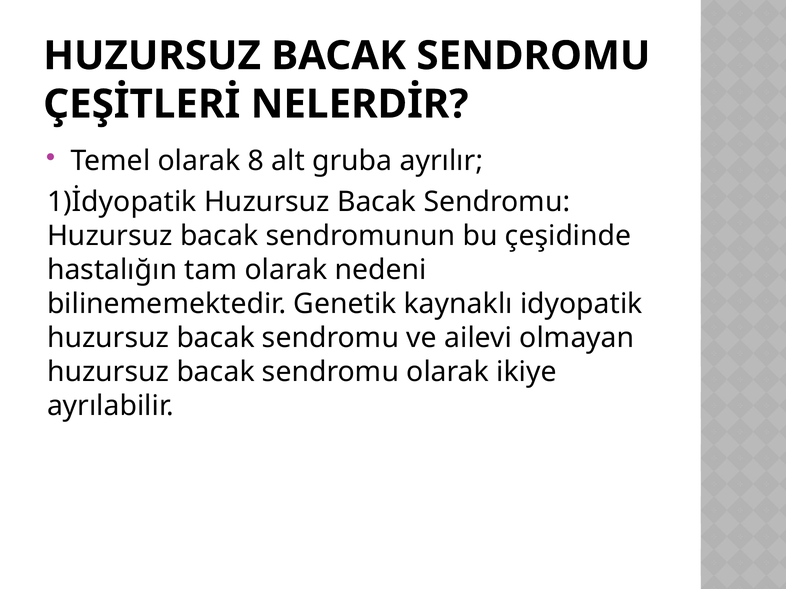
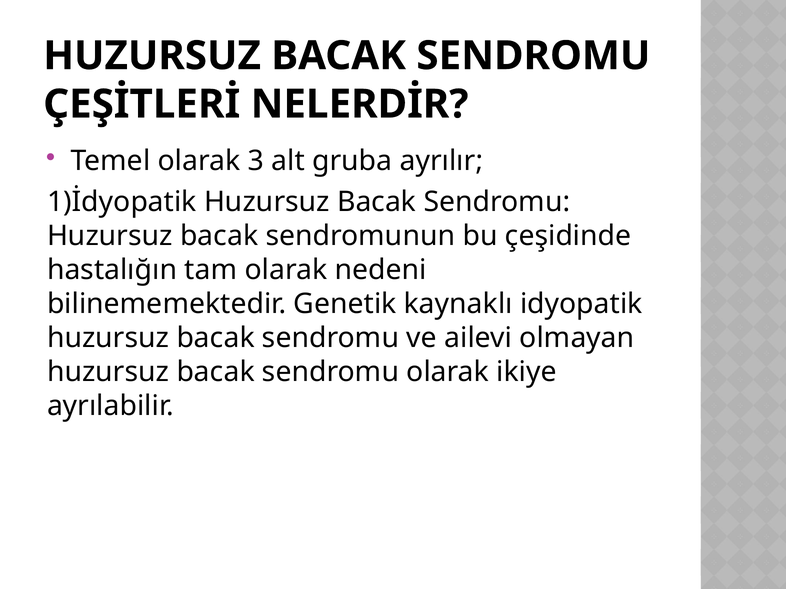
8: 8 -> 3
